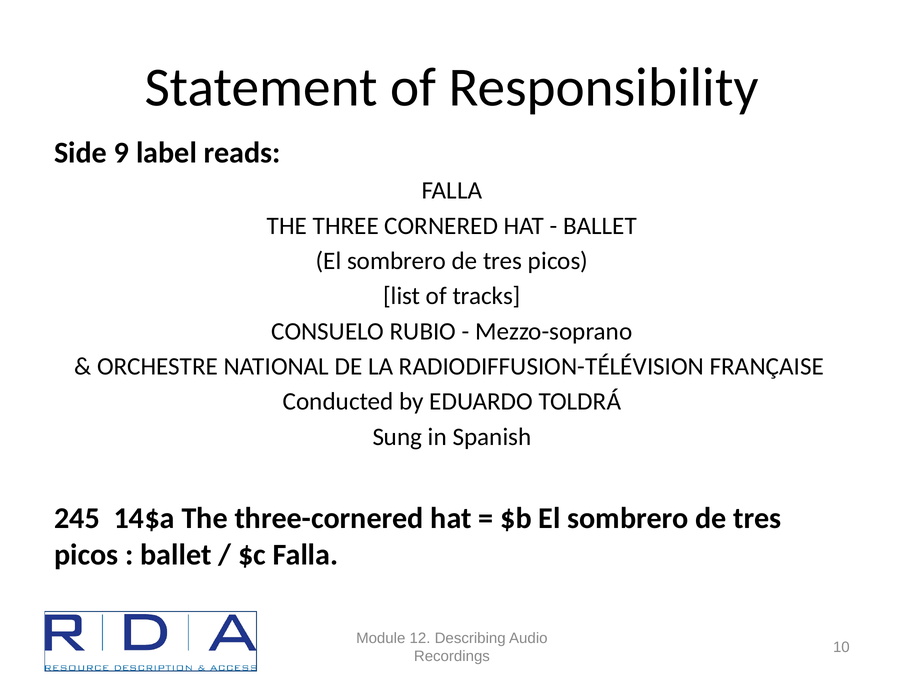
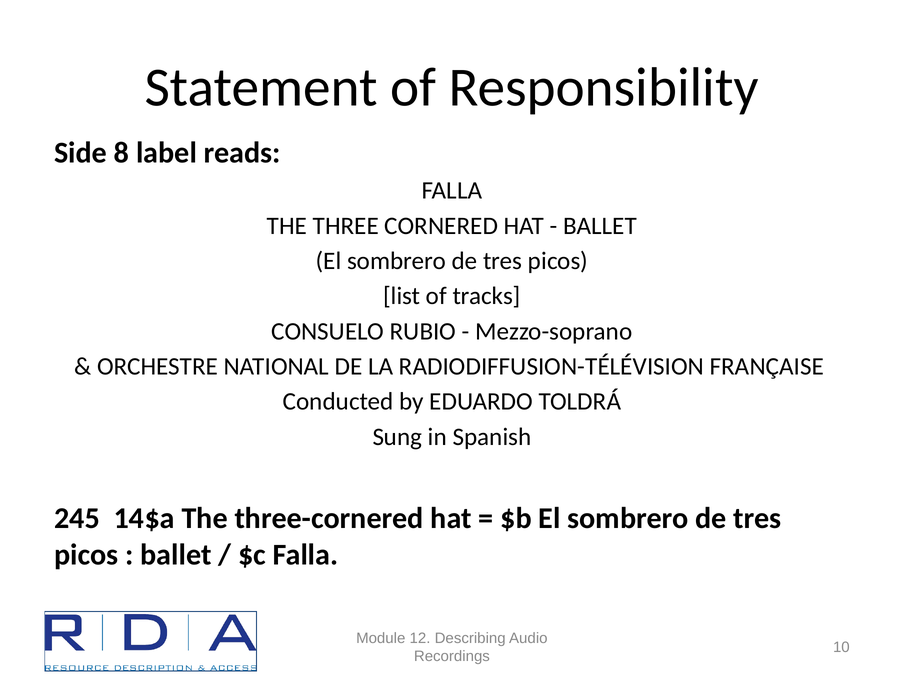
9: 9 -> 8
